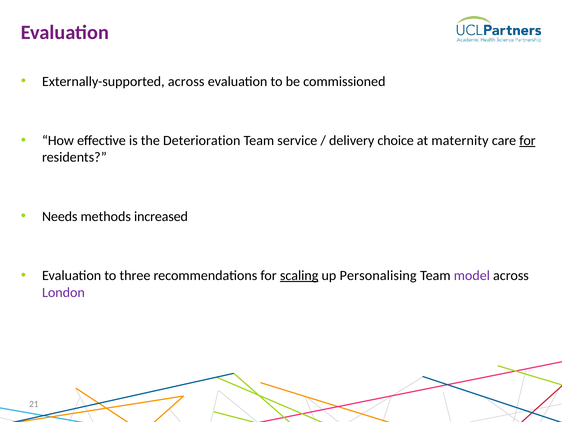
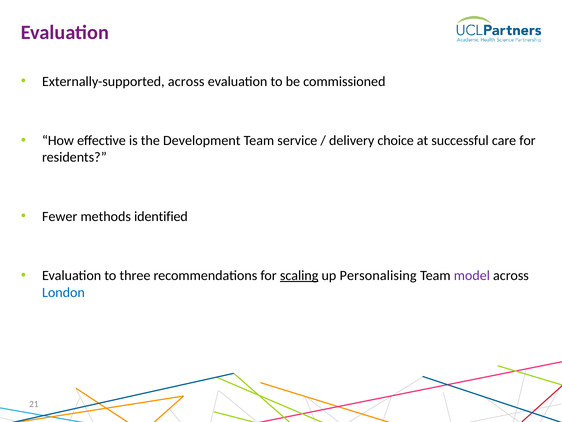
Deterioration: Deterioration -> Development
maternity: maternity -> successful
for at (527, 140) underline: present -> none
Needs: Needs -> Fewer
increased: increased -> identified
London colour: purple -> blue
